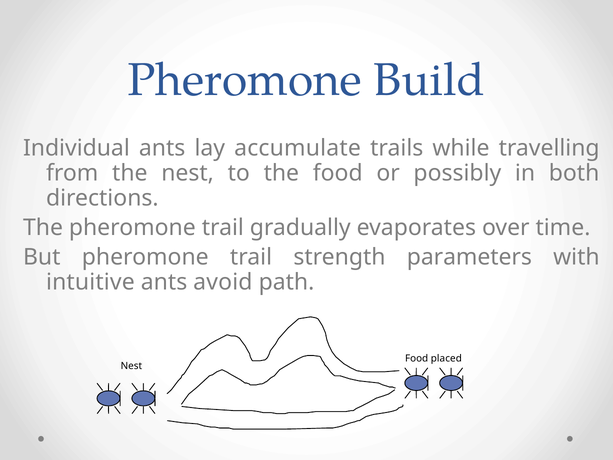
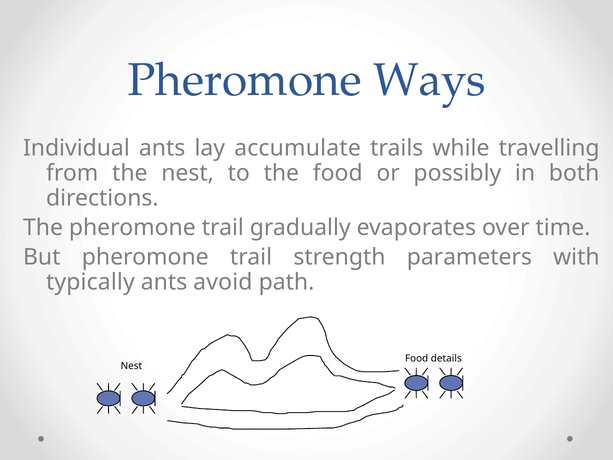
Build: Build -> Ways
intuitive: intuitive -> typically
placed: placed -> details
